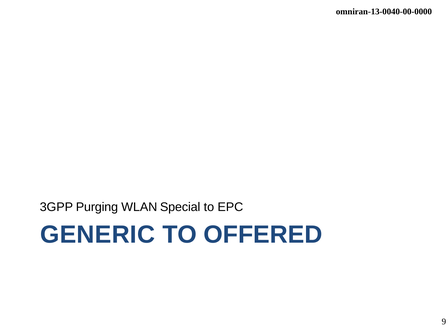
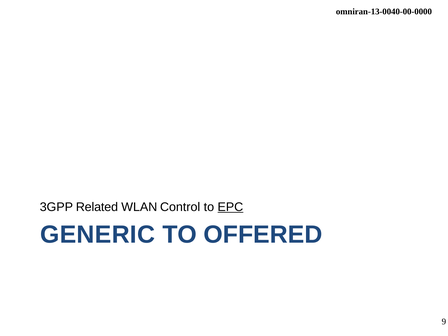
Purging: Purging -> Related
Special: Special -> Control
EPC underline: none -> present
